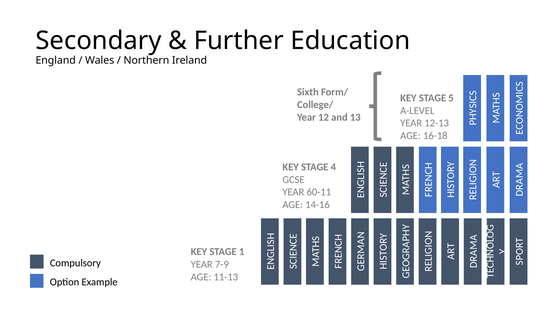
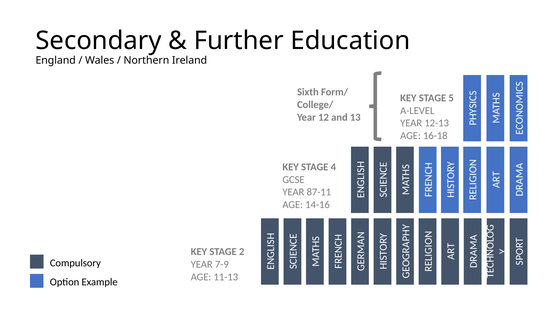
60-11: 60-11 -> 87-11
1: 1 -> 2
